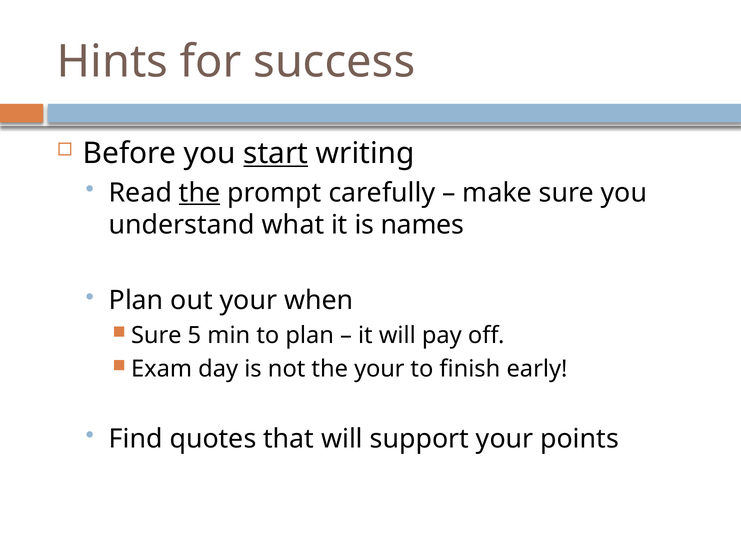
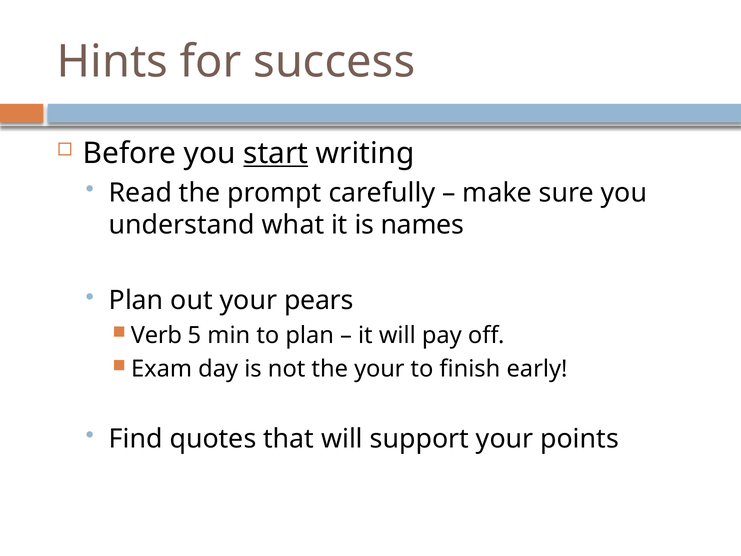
the at (200, 193) underline: present -> none
when: when -> pears
Sure at (156, 335): Sure -> Verb
